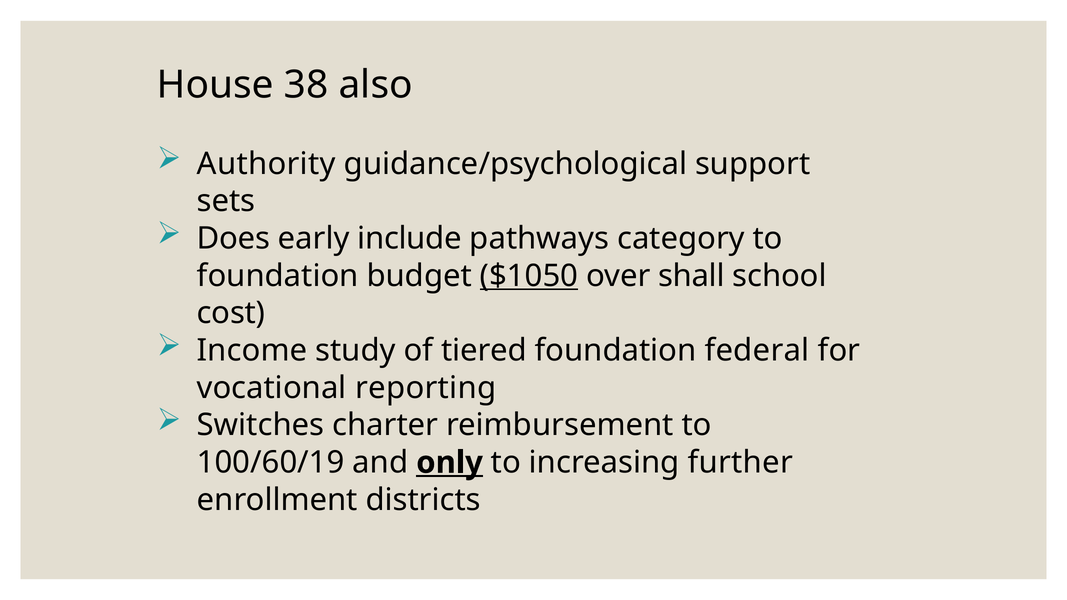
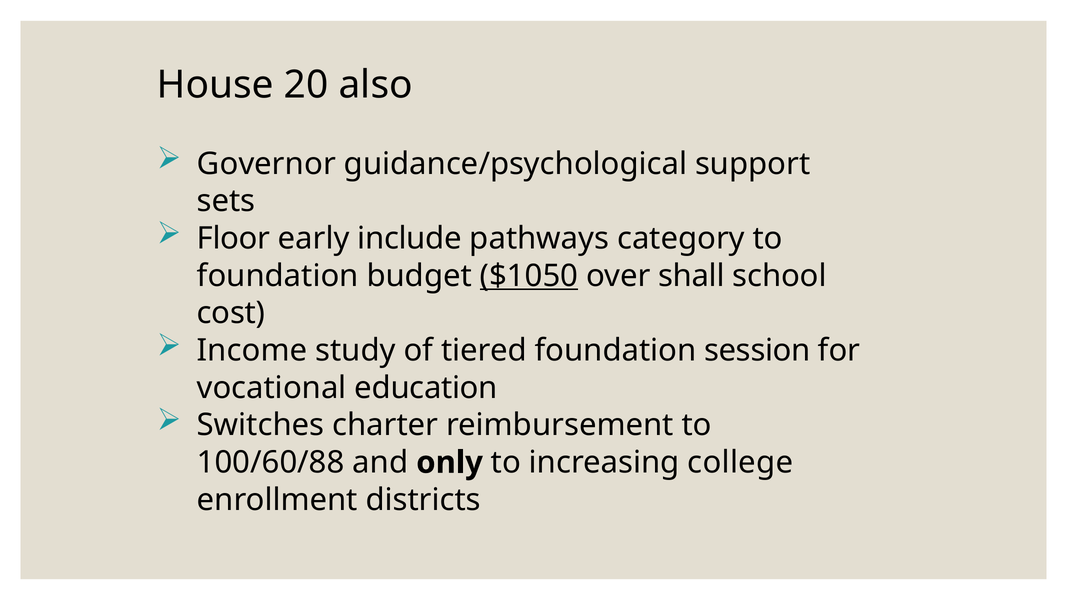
38: 38 -> 20
Authority: Authority -> Governor
Does: Does -> Floor
federal: federal -> session
reporting: reporting -> education
100/60/19: 100/60/19 -> 100/60/88
only underline: present -> none
further: further -> college
